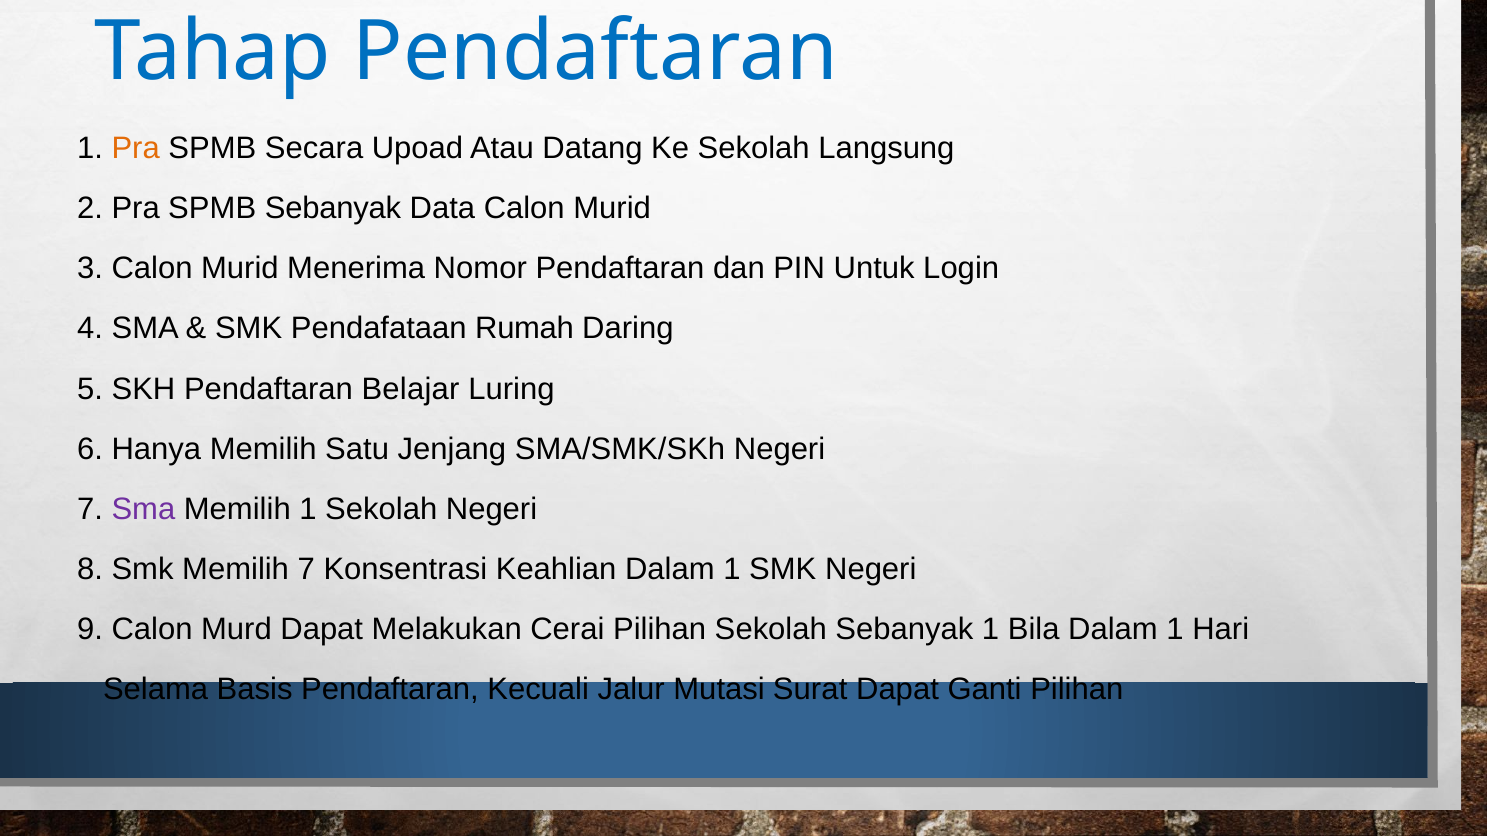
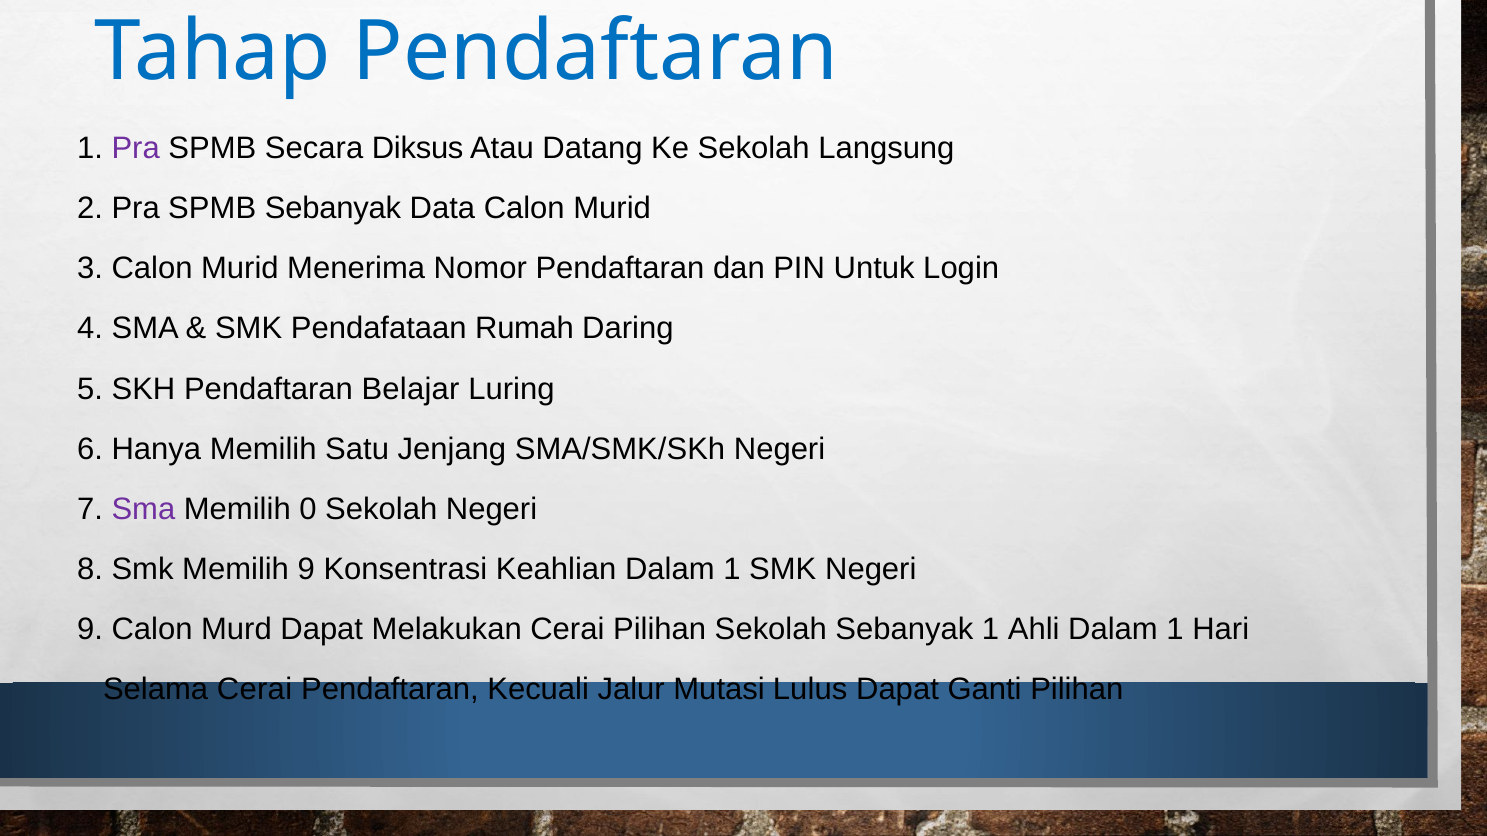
Pra at (136, 148) colour: orange -> purple
Upoad: Upoad -> Diksus
Memilih 1: 1 -> 0
Memilih 7: 7 -> 9
Bila: Bila -> Ahli
Selama Basis: Basis -> Cerai
Surat: Surat -> Lulus
